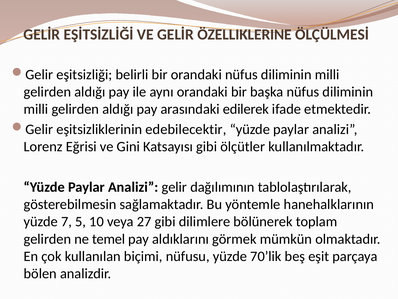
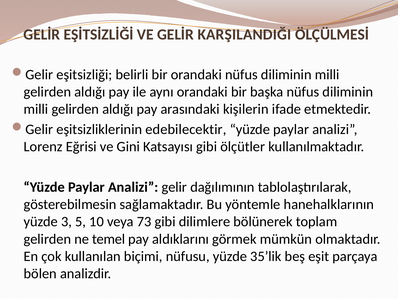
ÖZELLIKLERINE: ÖZELLIKLERINE -> KARŞILANDIĞI
edilerek: edilerek -> kişilerin
7: 7 -> 3
27: 27 -> 73
70’lik: 70’lik -> 35’lik
